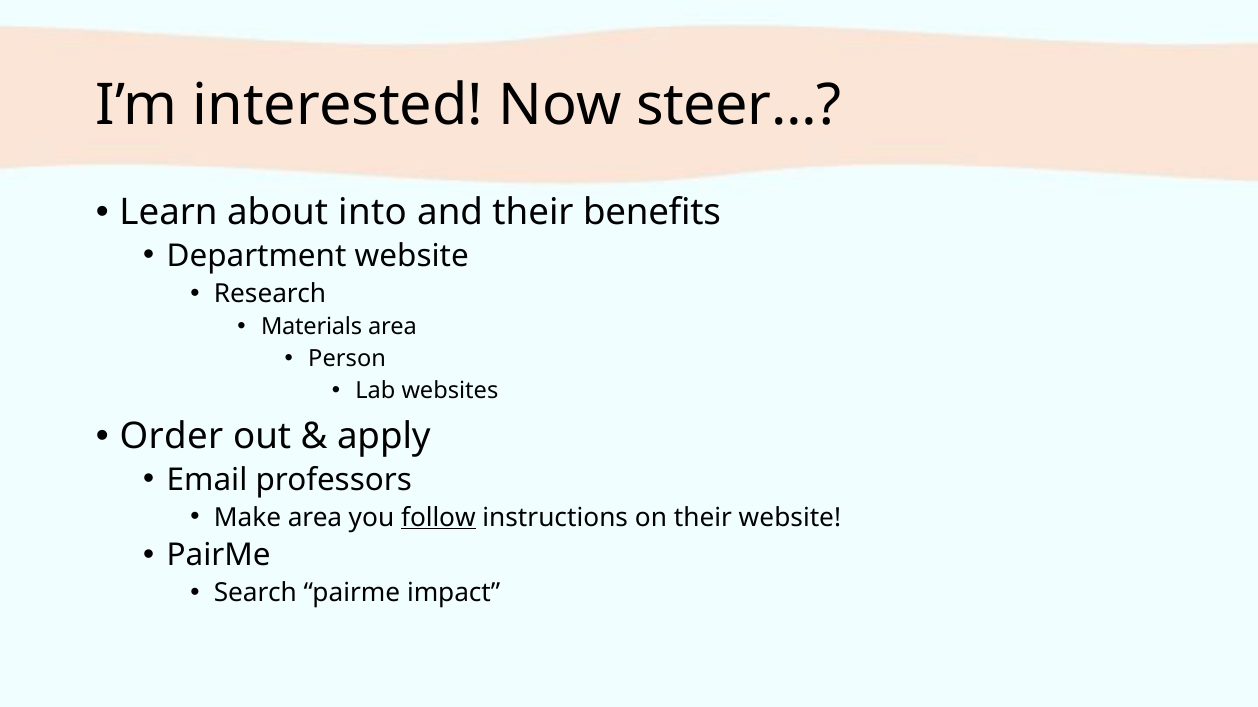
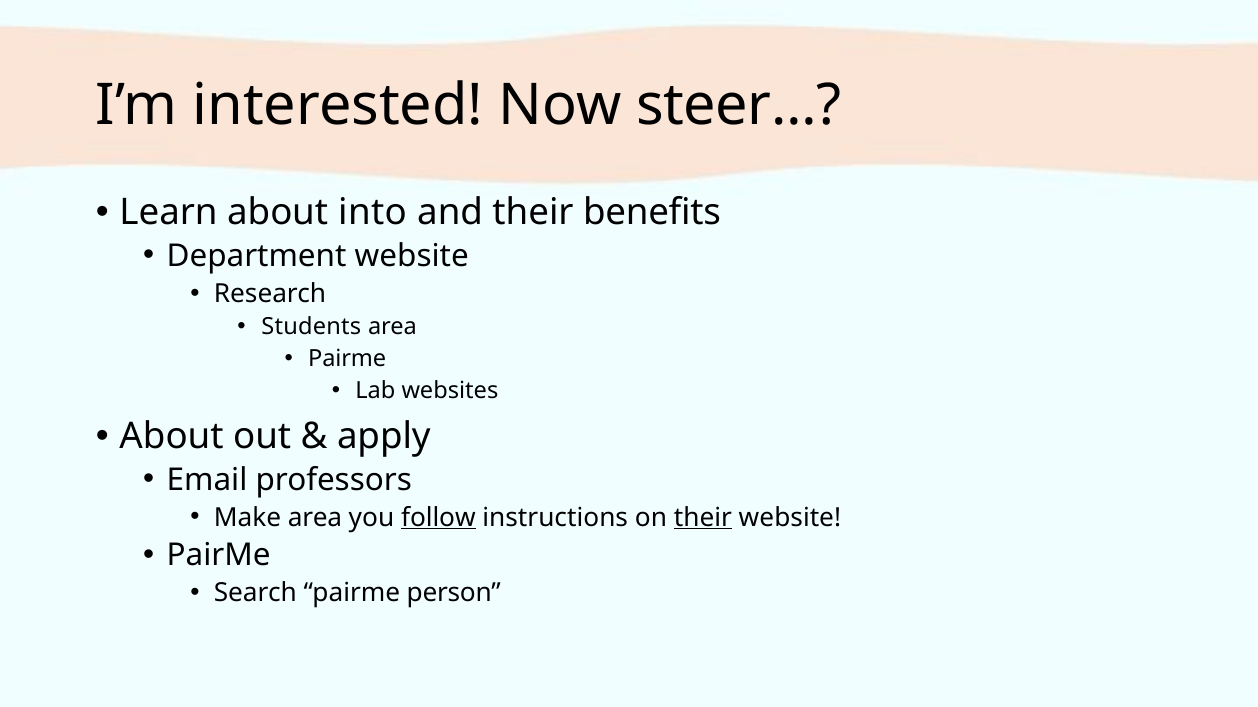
Materials: Materials -> Students
Person at (347, 359): Person -> Pairme
Order at (171, 437): Order -> About
their at (703, 518) underline: none -> present
impact: impact -> person
